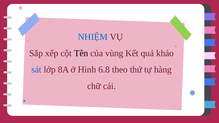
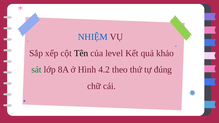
vùng: vùng -> level
sát colour: blue -> green
6.8: 6.8 -> 4.2
hàng: hàng -> đúng
